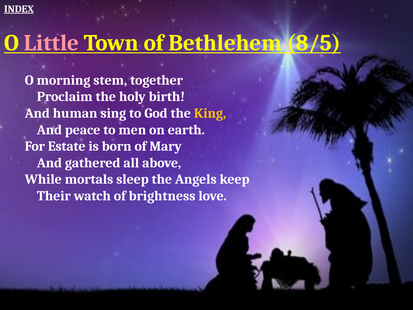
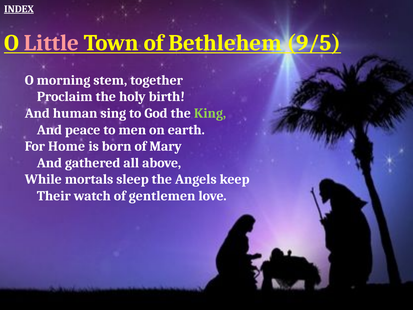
8/5: 8/5 -> 9/5
King colour: yellow -> light green
Estate: Estate -> Home
brightness: brightness -> gentlemen
